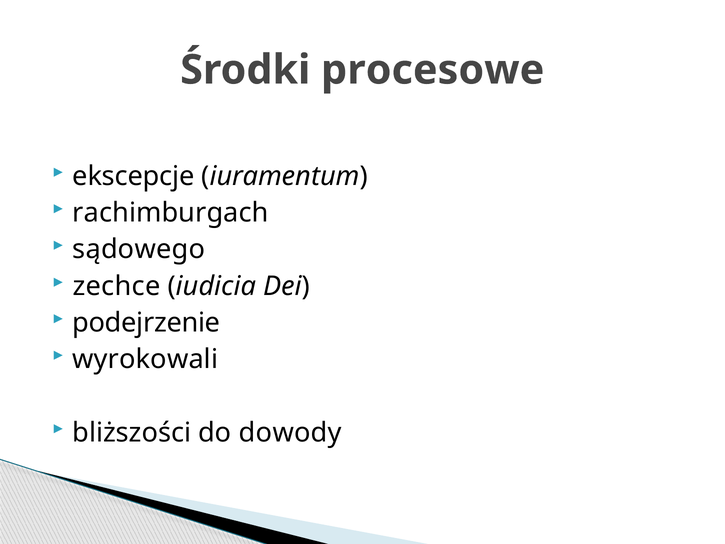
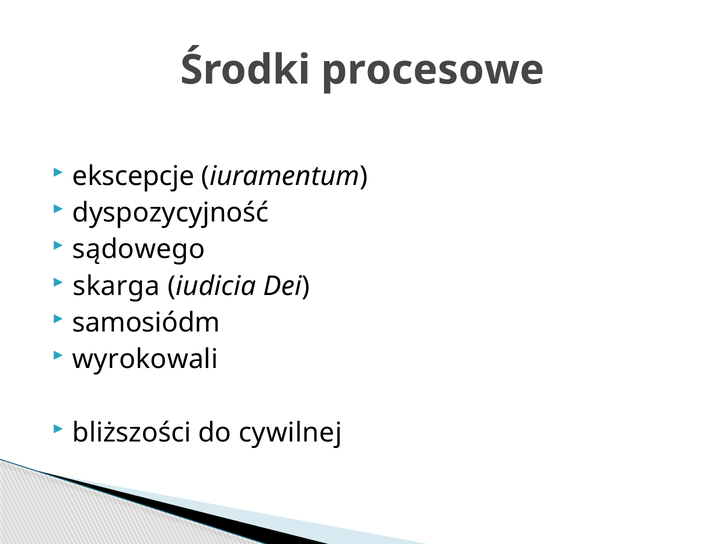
rachimburgach: rachimburgach -> dyspozycyjność
zechce: zechce -> skarga
podejrzenie: podejrzenie -> samosiódm
dowody: dowody -> cywilnej
